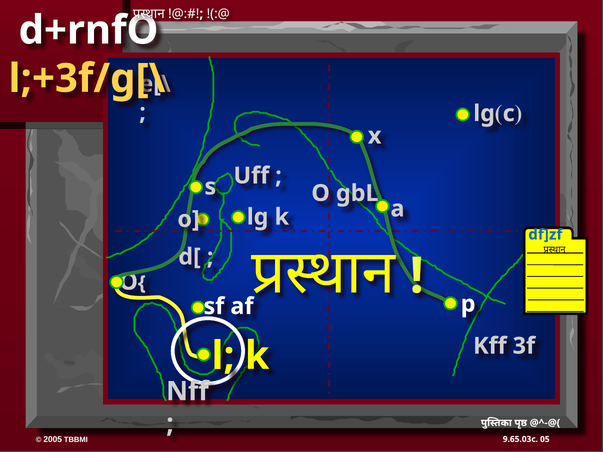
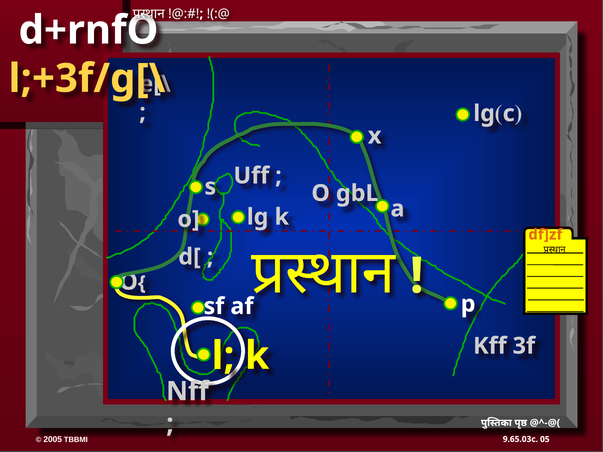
df]zf colour: blue -> orange
